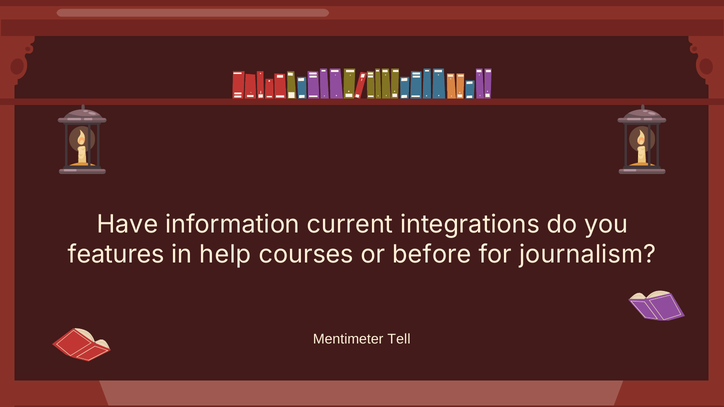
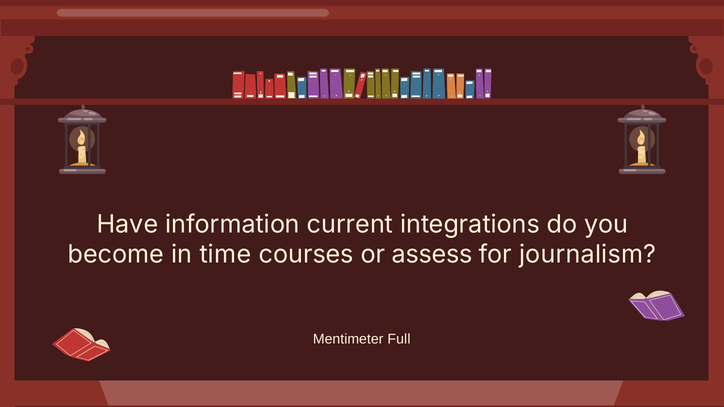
features: features -> become
help: help -> time
before: before -> assess
Tell: Tell -> Full
